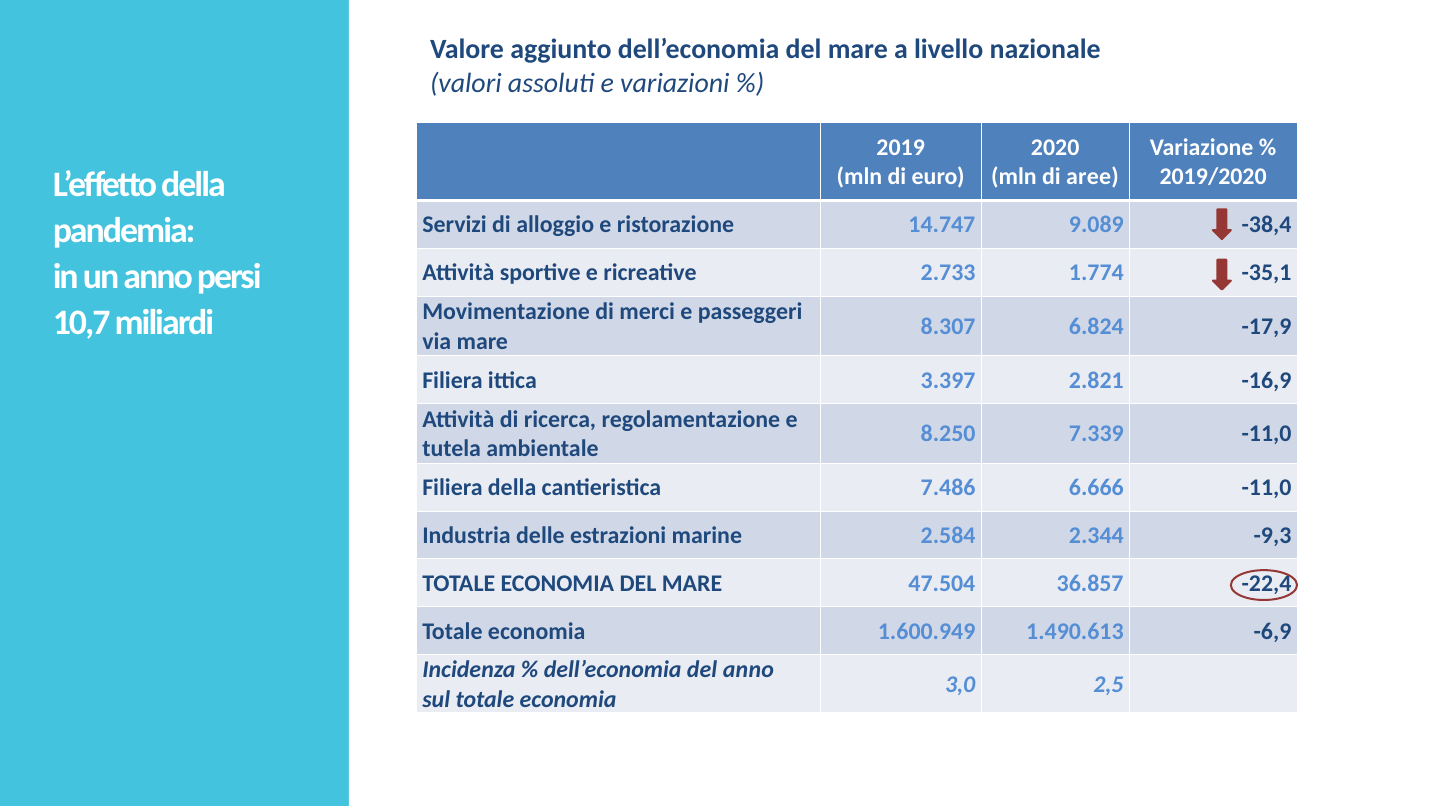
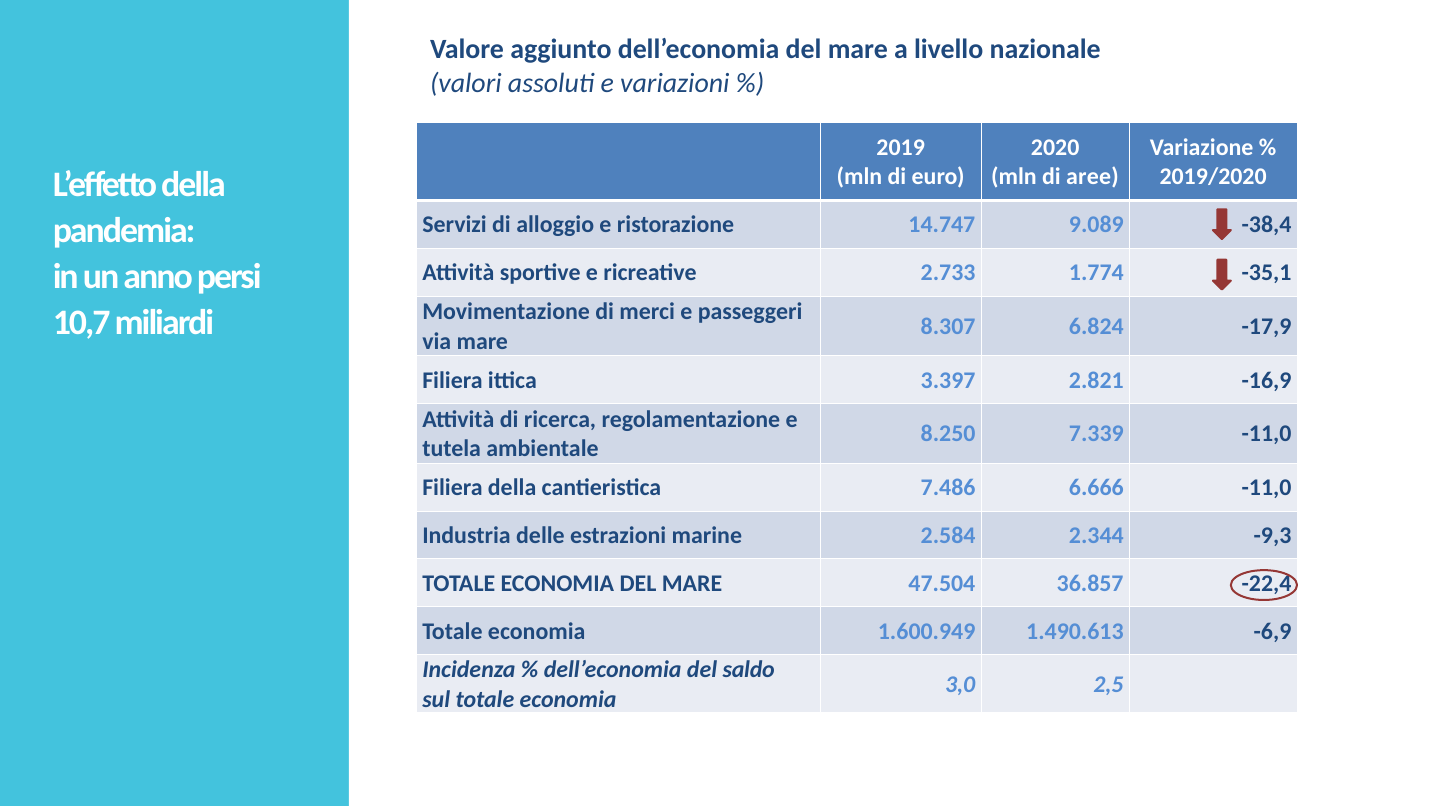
del anno: anno -> saldo
